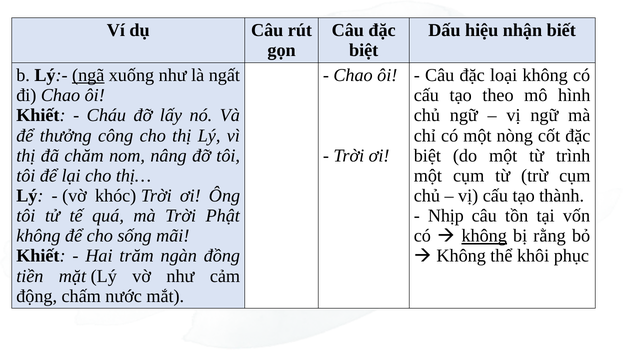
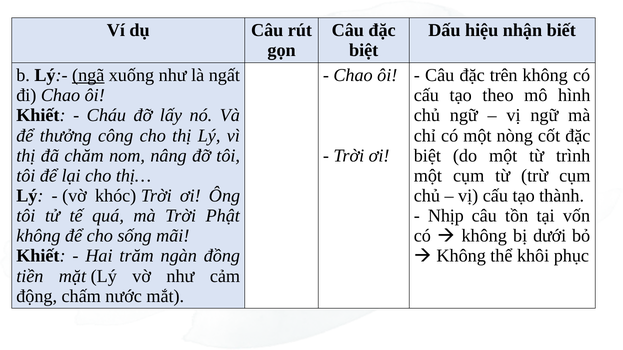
loại: loại -> trên
không at (484, 236) underline: present -> none
rằng: rằng -> dưới
